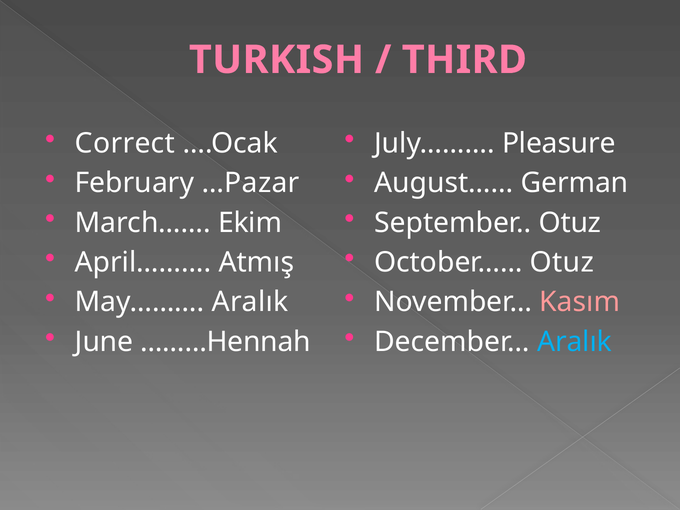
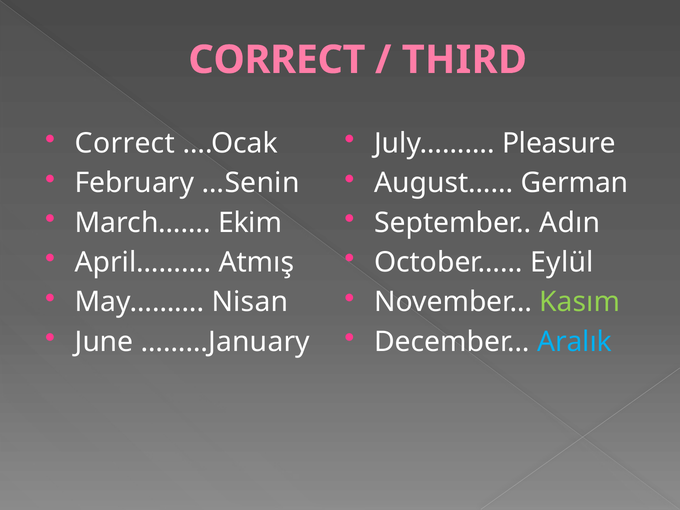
TURKISH at (277, 60): TURKISH -> CORRECT
…Pazar: …Pazar -> …Senin
September Otuz: Otuz -> Adın
October…… Otuz: Otuz -> Eylül
May……… Aralık: Aralık -> Nisan
Kasım colour: pink -> light green
………Hennah: ………Hennah -> ………January
